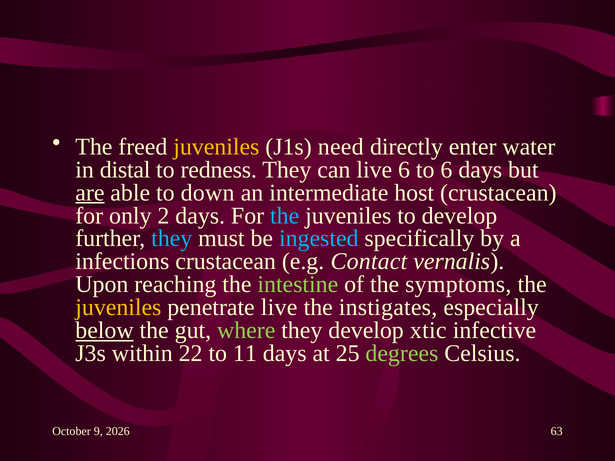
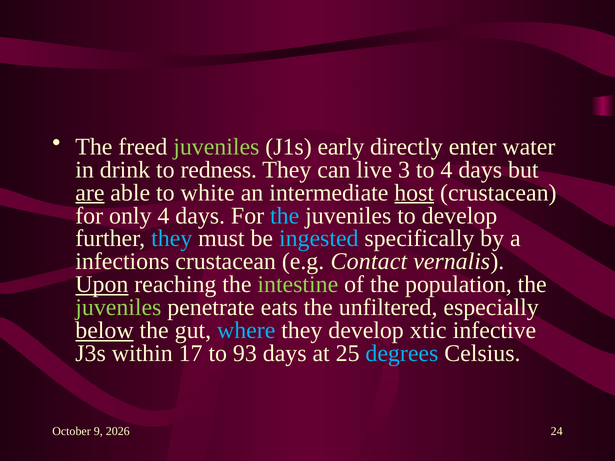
juveniles at (216, 147) colour: yellow -> light green
need: need -> early
distal: distal -> drink
live 6: 6 -> 3
to 6: 6 -> 4
down: down -> white
host underline: none -> present
only 2: 2 -> 4
Upon underline: none -> present
symptoms: symptoms -> population
juveniles at (118, 308) colour: yellow -> light green
penetrate live: live -> eats
instigates: instigates -> unfiltered
where colour: light green -> light blue
22: 22 -> 17
11: 11 -> 93
degrees colour: light green -> light blue
63: 63 -> 24
